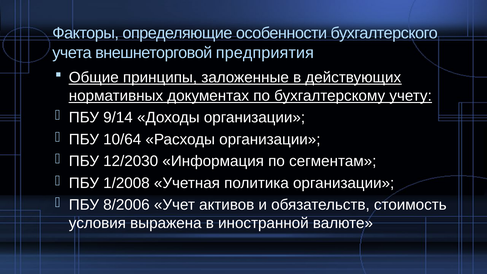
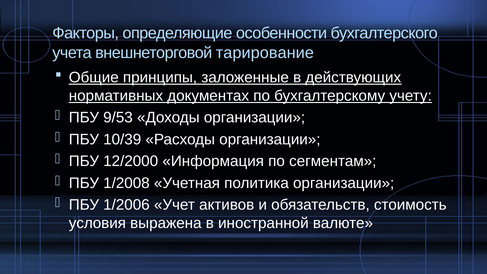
предприятия: предприятия -> тарирование
9/14: 9/14 -> 9/53
10/64: 10/64 -> 10/39
12/2030: 12/2030 -> 12/2000
8/2006: 8/2006 -> 1/2006
